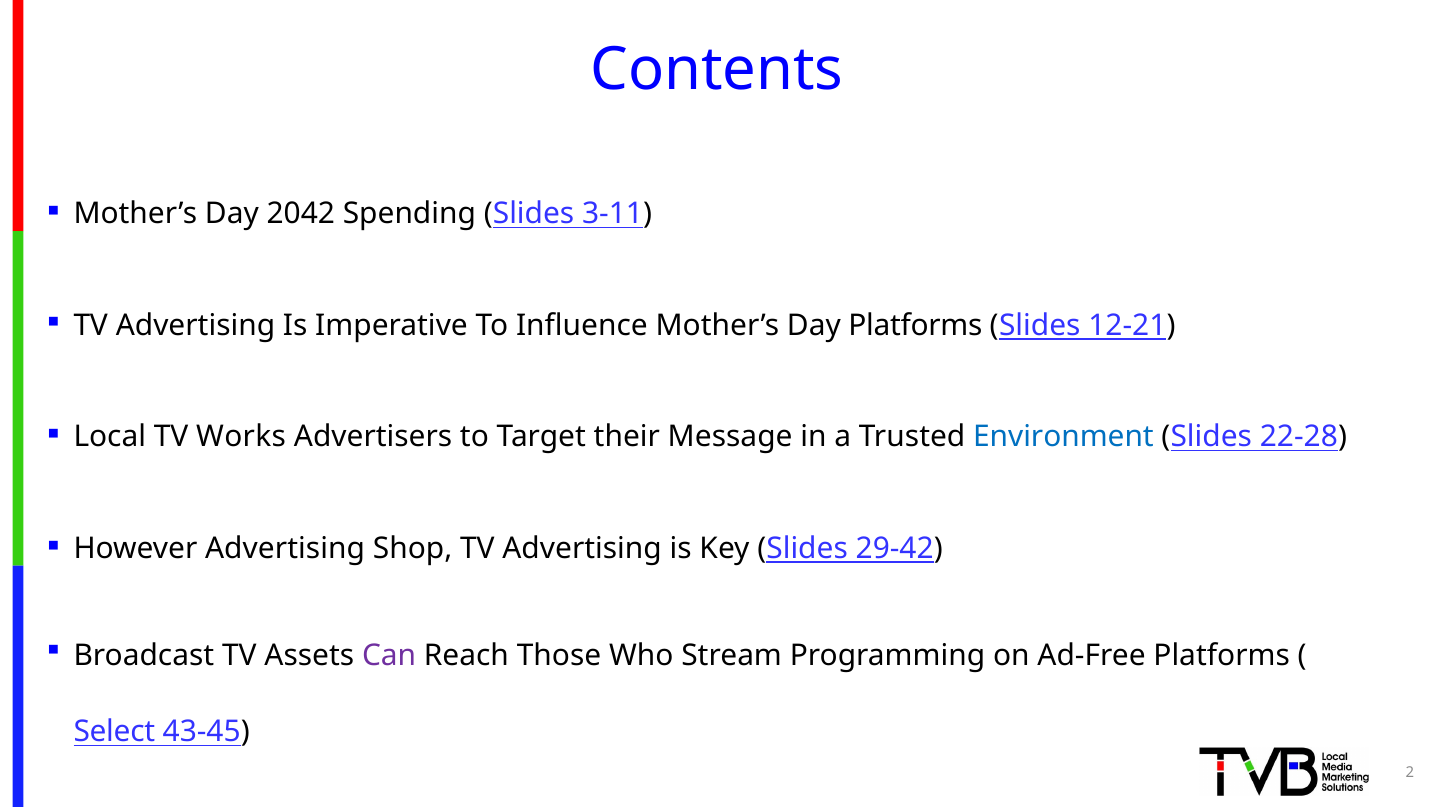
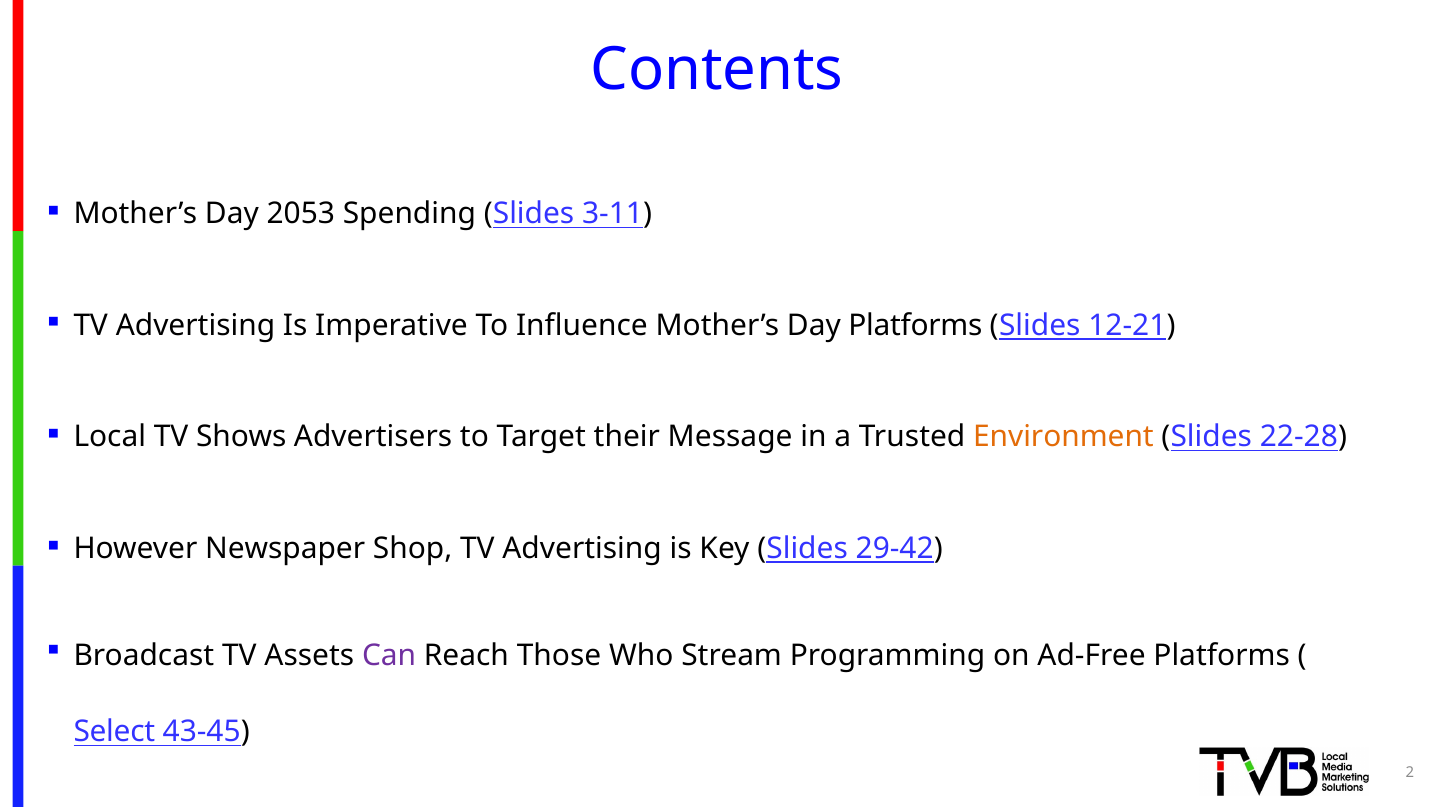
2042: 2042 -> 2053
Works: Works -> Shows
Environment colour: blue -> orange
However Advertising: Advertising -> Newspaper
